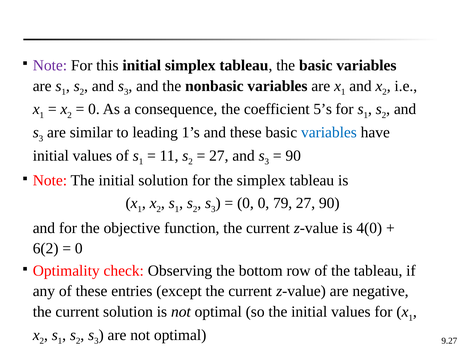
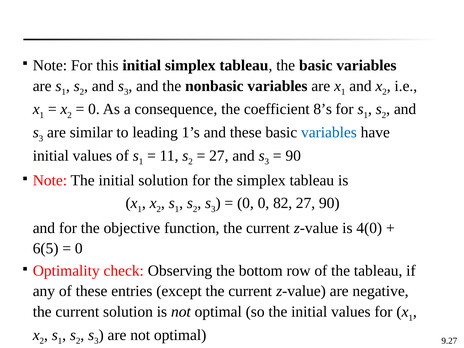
Note at (50, 65) colour: purple -> black
5’s: 5’s -> 8’s
79: 79 -> 82
6(2: 6(2 -> 6(5
